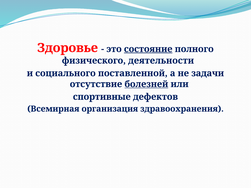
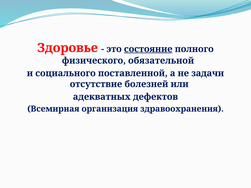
деятельности: деятельности -> обязательной
болезней underline: present -> none
спортивные: спортивные -> адекватных
